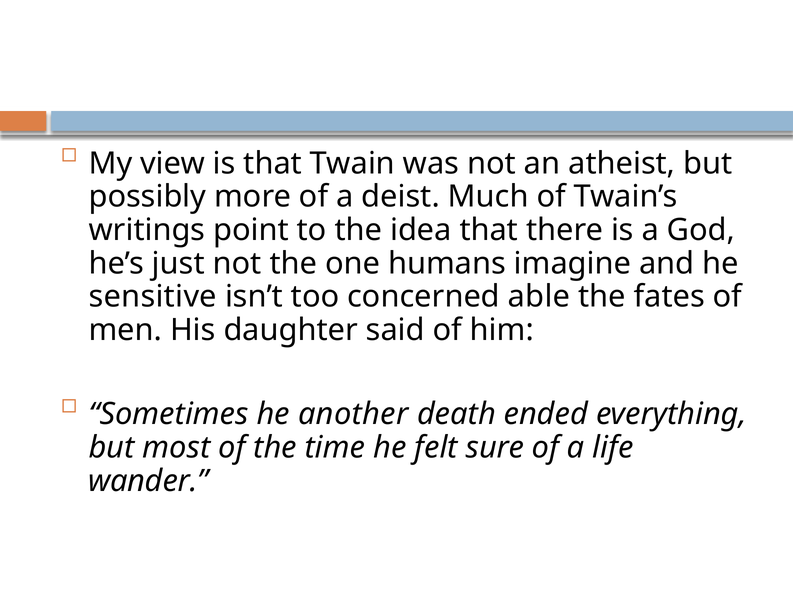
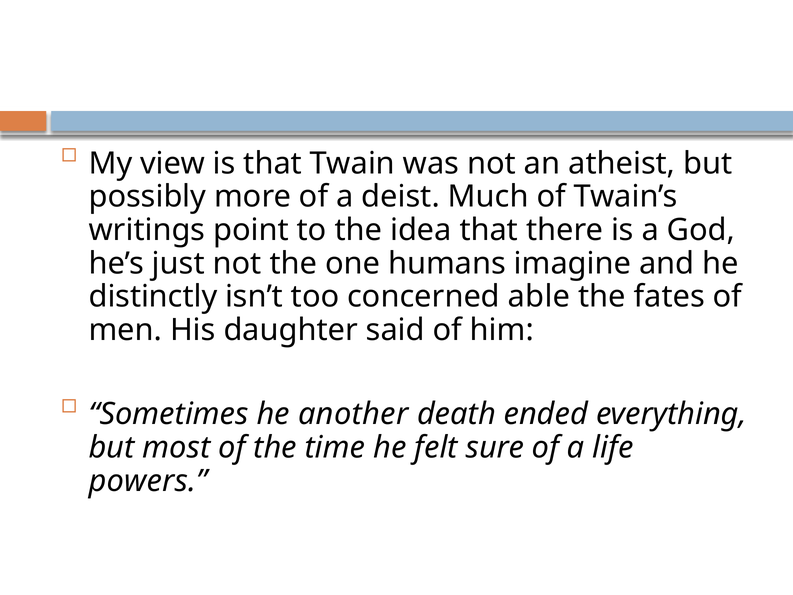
sensitive: sensitive -> distinctly
wander: wander -> powers
